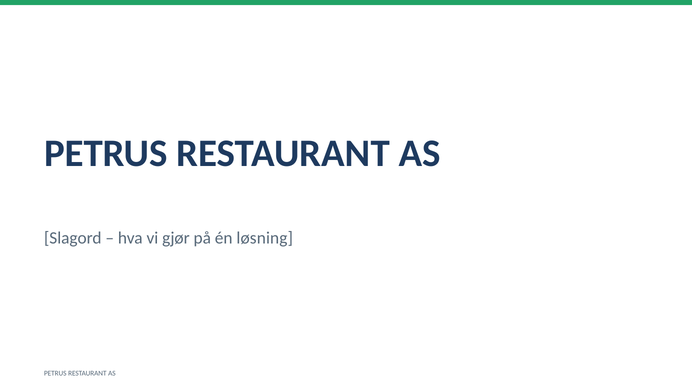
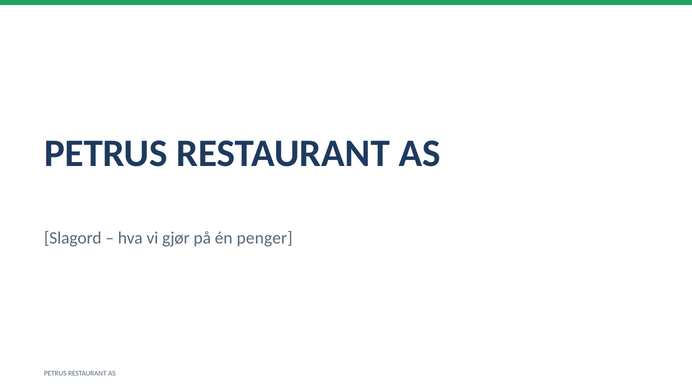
løsning: løsning -> penger
